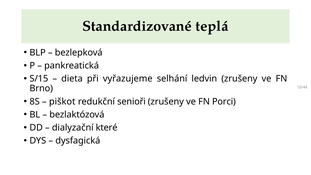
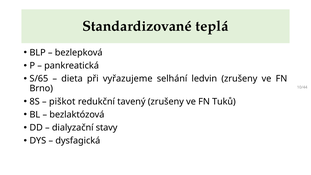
S/15: S/15 -> S/65
senioři: senioři -> tavený
Porci: Porci -> Tuků
které: které -> stavy
